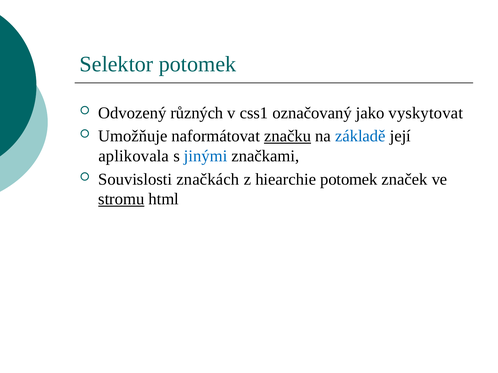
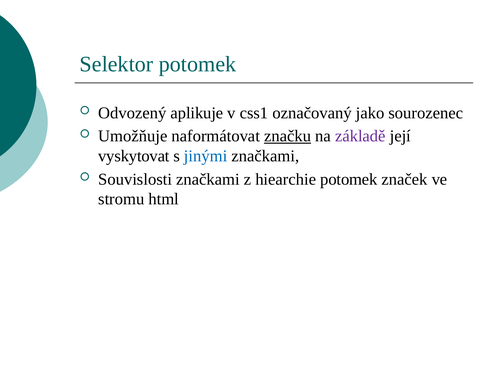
různých: různých -> aplikuje
vyskytovat: vyskytovat -> sourozenec
základě colour: blue -> purple
aplikovala: aplikovala -> vyskytovat
Souvislosti značkách: značkách -> značkami
stromu underline: present -> none
